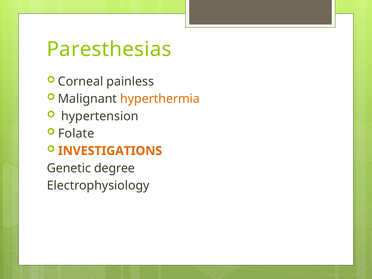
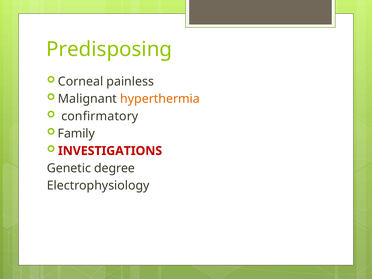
Paresthesias: Paresthesias -> Predisposing
hypertension: hypertension -> confirmatory
Folate: Folate -> Family
INVESTIGATIONS colour: orange -> red
